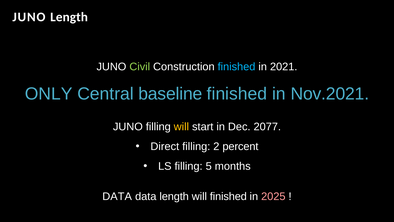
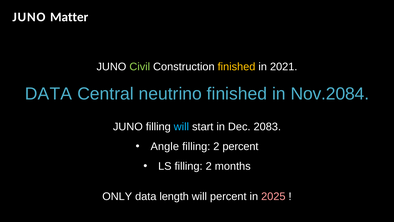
JUNO Length: Length -> Matter
finished at (237, 67) colour: light blue -> yellow
ONLY at (49, 94): ONLY -> DATA
baseline: baseline -> neutrino
Nov.2021: Nov.2021 -> Nov.2084
will at (181, 127) colour: yellow -> light blue
2077: 2077 -> 2083
Direct: Direct -> Angle
LS filling 5: 5 -> 2
DATA at (117, 196): DATA -> ONLY
will finished: finished -> percent
